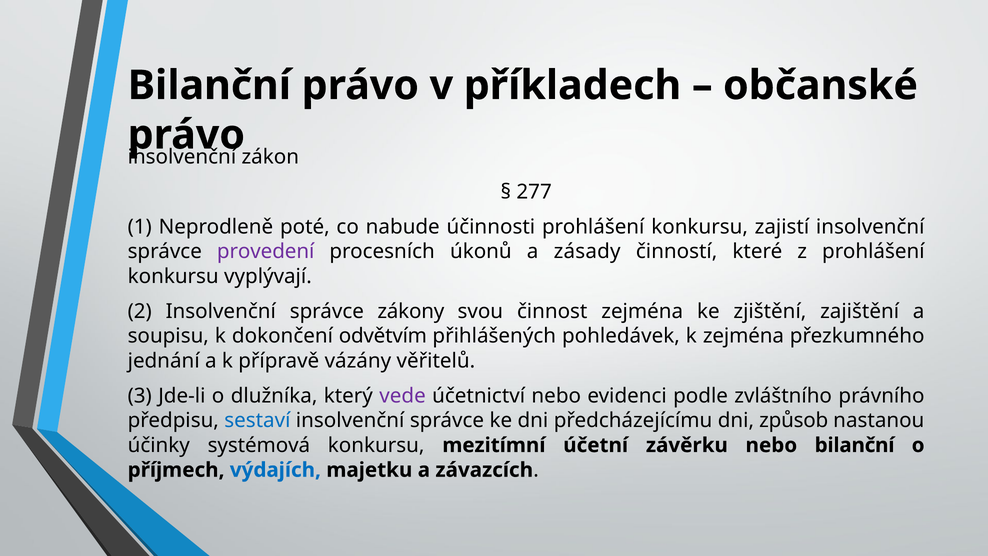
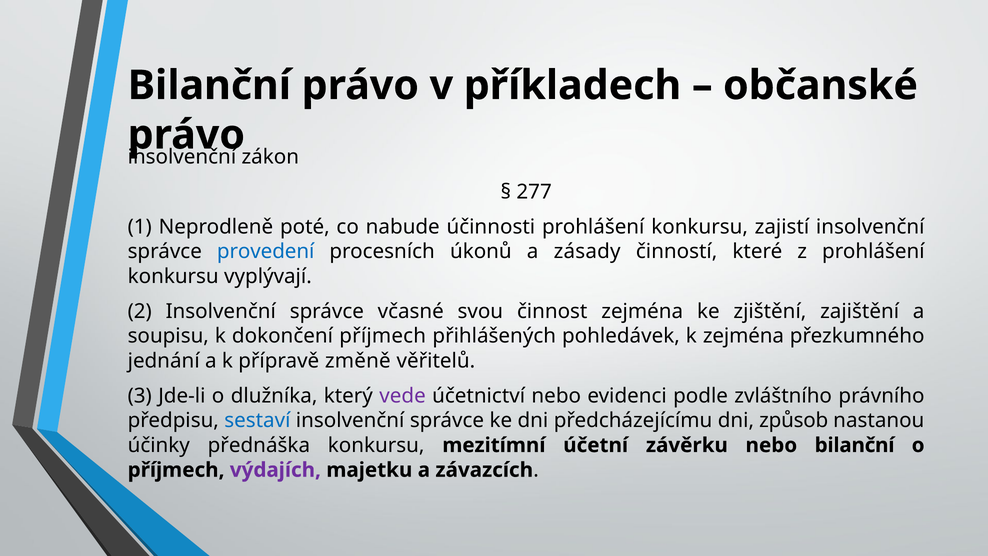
provedení colour: purple -> blue
zákony: zákony -> včasné
dokončení odvětvím: odvětvím -> příjmech
vázány: vázány -> změně
systémová: systémová -> přednáška
výdajích colour: blue -> purple
